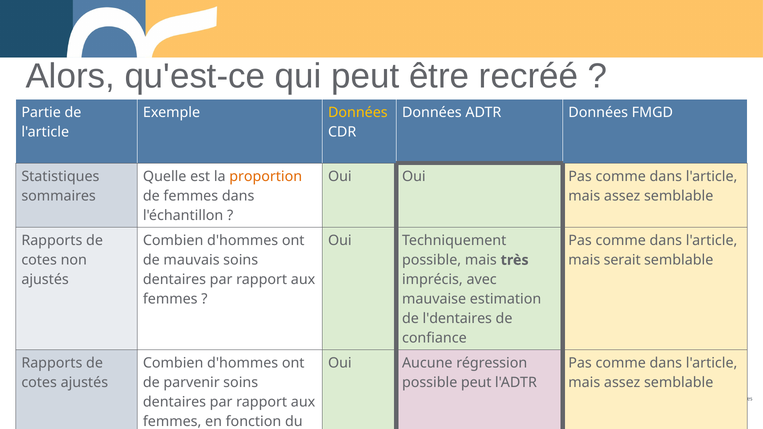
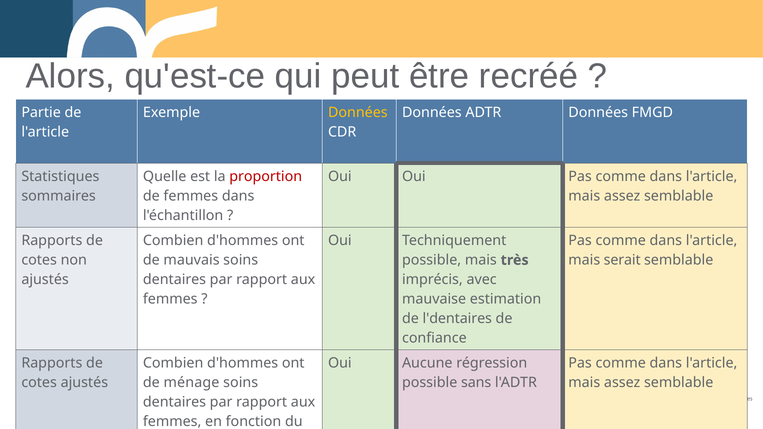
proportion colour: orange -> red
parvenir: parvenir -> ménage
possible peut: peut -> sans
